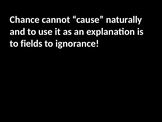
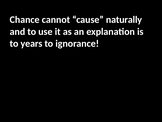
fields: fields -> years
